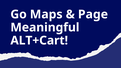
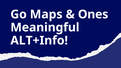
Page: Page -> Ones
ALT+Cart: ALT+Cart -> ALT+Info
